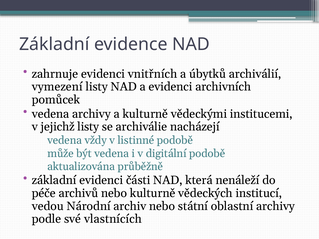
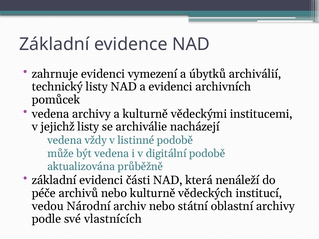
vnitřních: vnitřních -> vymezení
vymezení: vymezení -> technický
